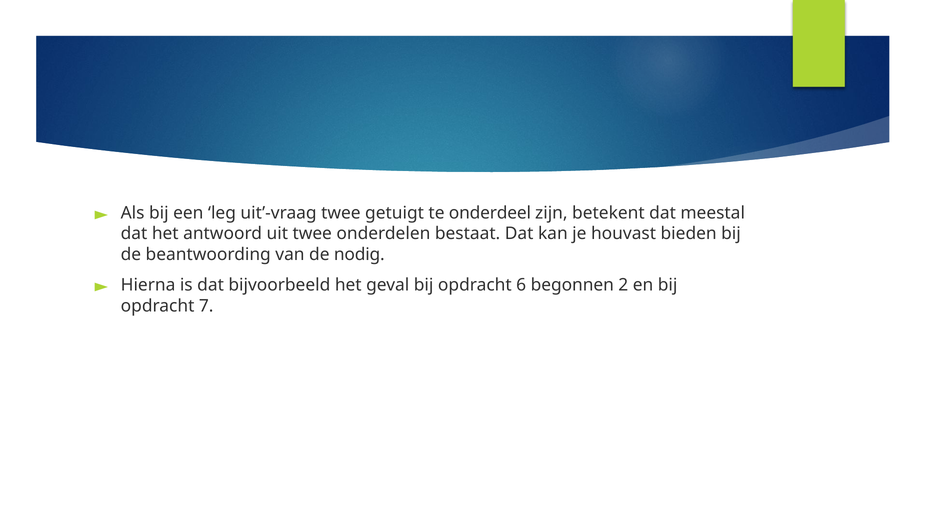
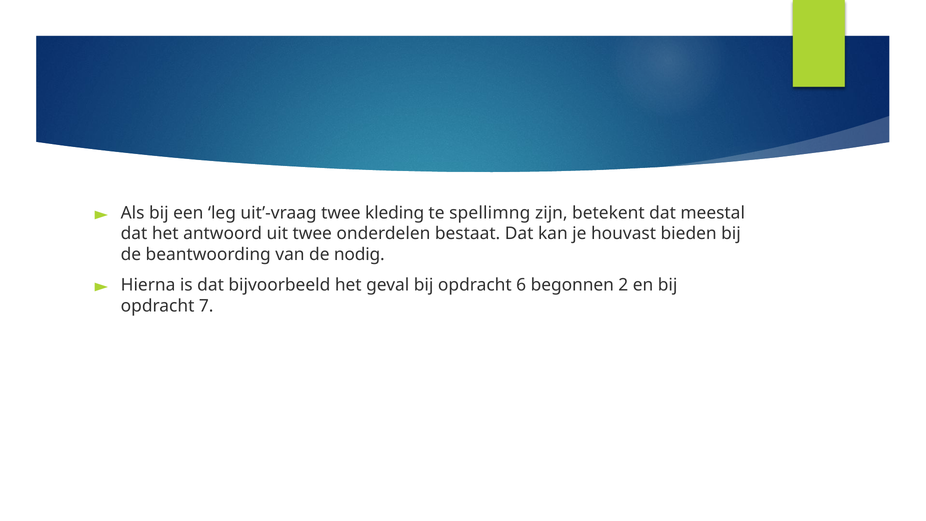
getuigt: getuigt -> kleding
onderdeel: onderdeel -> spellimng
